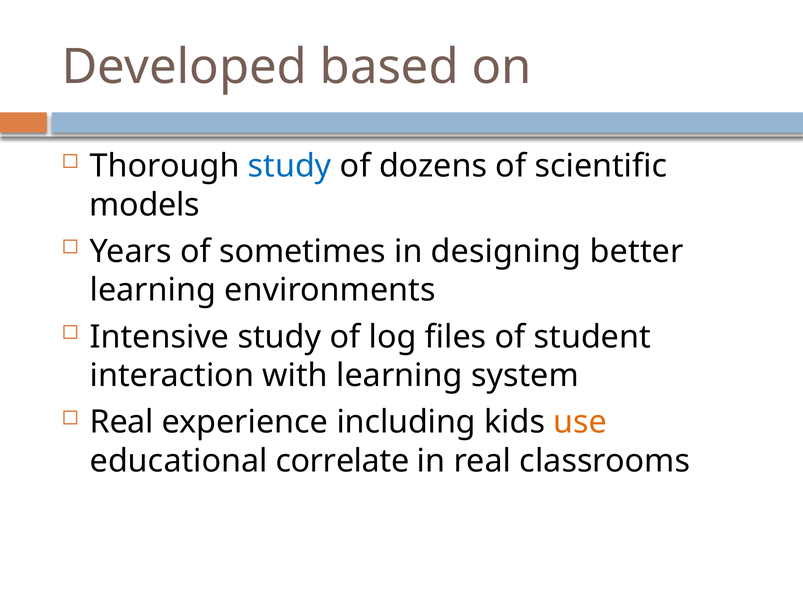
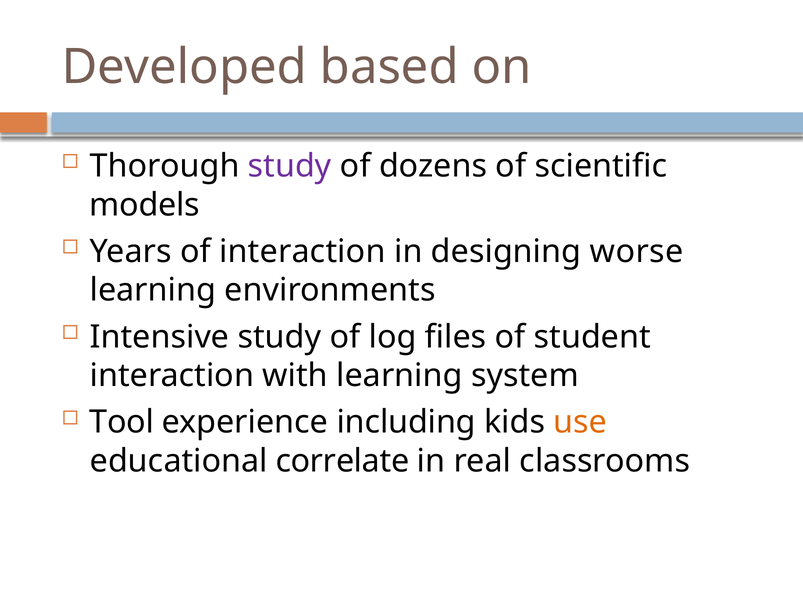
study at (290, 166) colour: blue -> purple
of sometimes: sometimes -> interaction
better: better -> worse
Real at (122, 423): Real -> Tool
